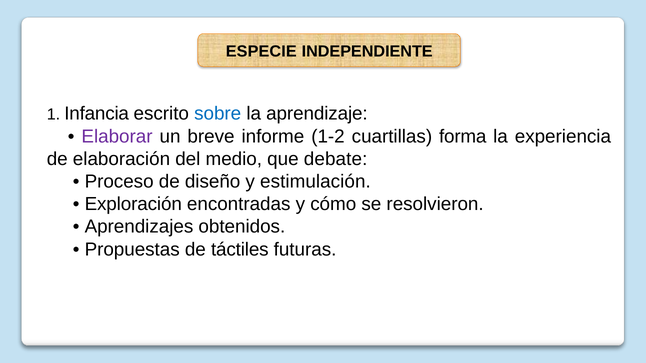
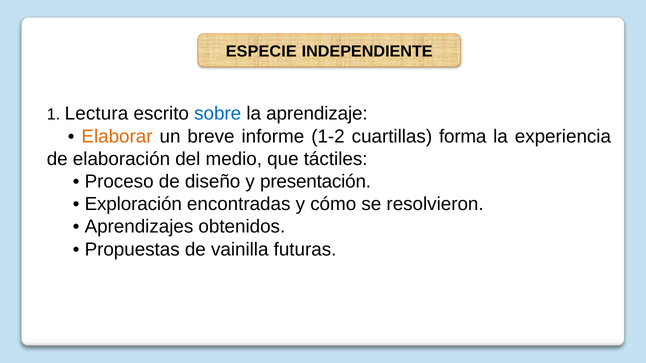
Infancia: Infancia -> Lectura
Elaborar colour: purple -> orange
debate: debate -> táctiles
estimulación: estimulación -> presentación
táctiles: táctiles -> vainilla
